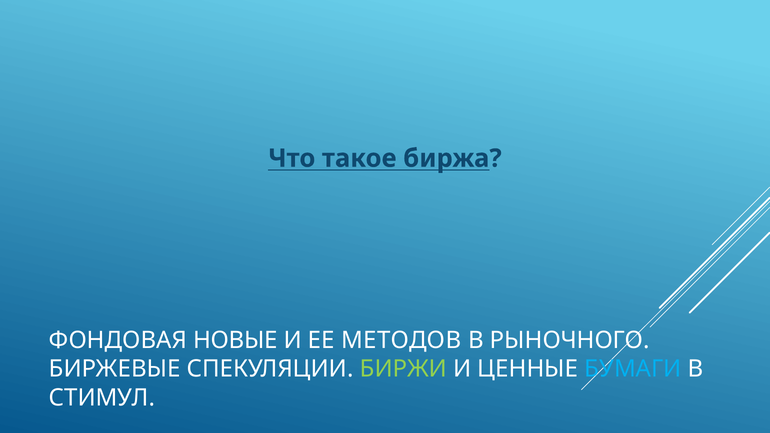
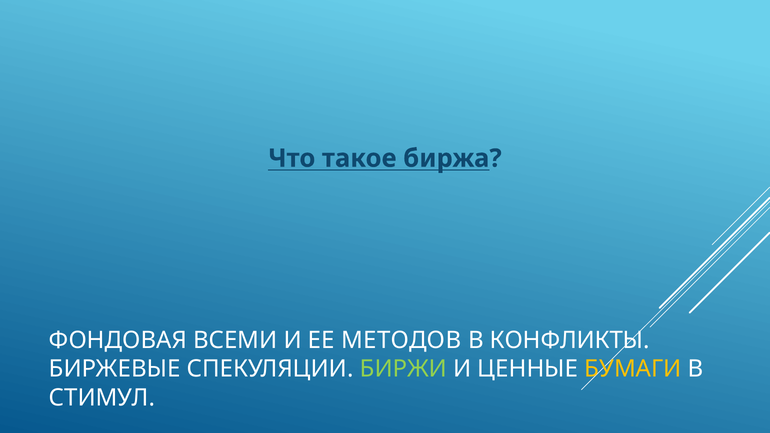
НОВЫЕ: НОВЫЕ -> ВСЕМИ
РЫНОЧНОГО: РЫНОЧНОГО -> КОНФЛИКТЫ
БУМАГИ colour: light blue -> yellow
